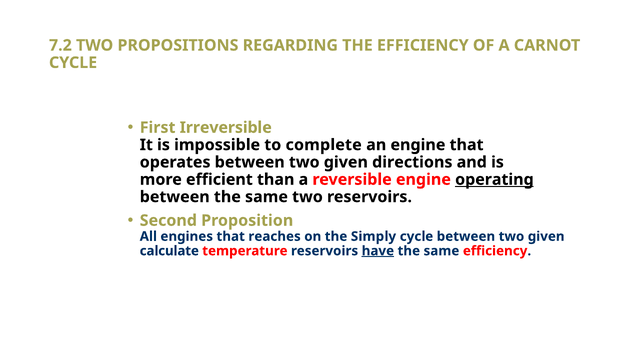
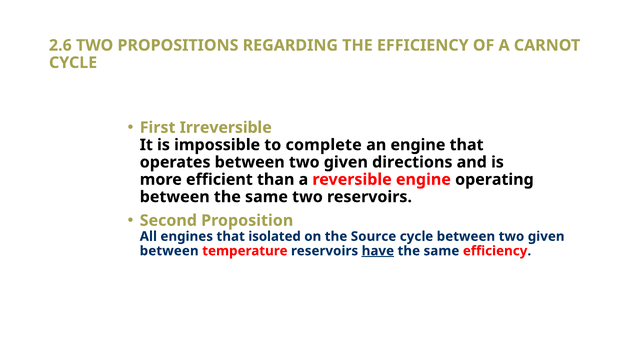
7.2: 7.2 -> 2.6
operating underline: present -> none
reaches: reaches -> isolated
Simply: Simply -> Source
calculate at (169, 251): calculate -> between
